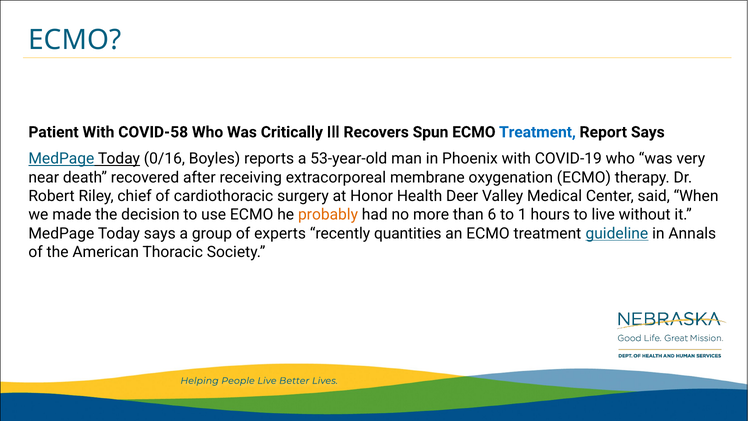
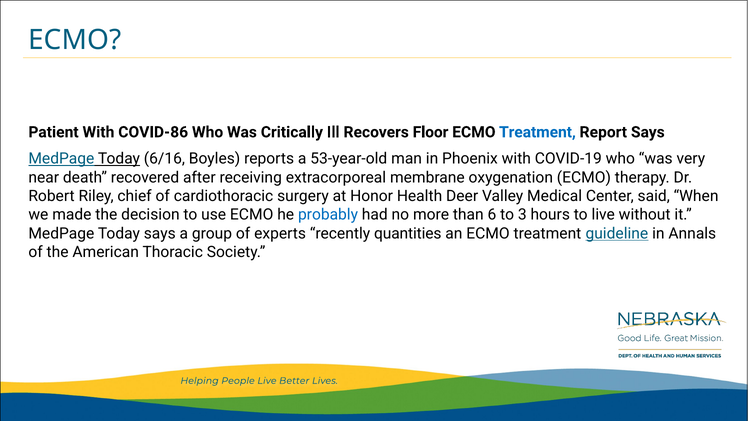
COVID-58: COVID-58 -> COVID-86
Spun: Spun -> Floor
0/16: 0/16 -> 6/16
probably colour: orange -> blue
1: 1 -> 3
